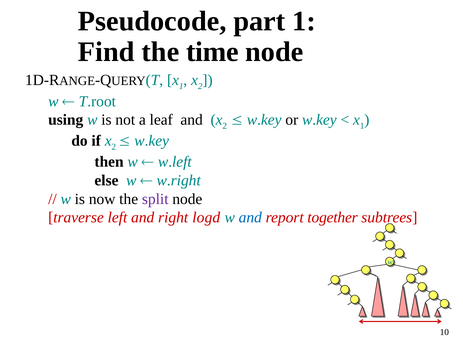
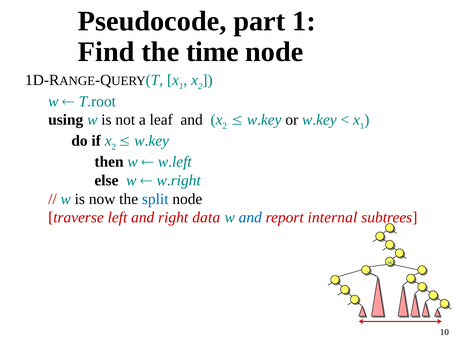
split colour: purple -> blue
logd: logd -> data
together: together -> internal
